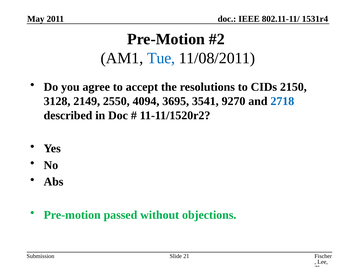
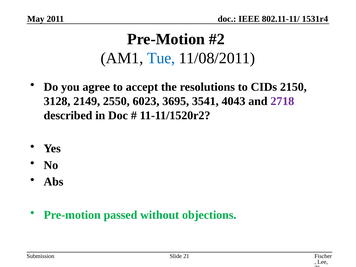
4094: 4094 -> 6023
9270: 9270 -> 4043
2718 colour: blue -> purple
